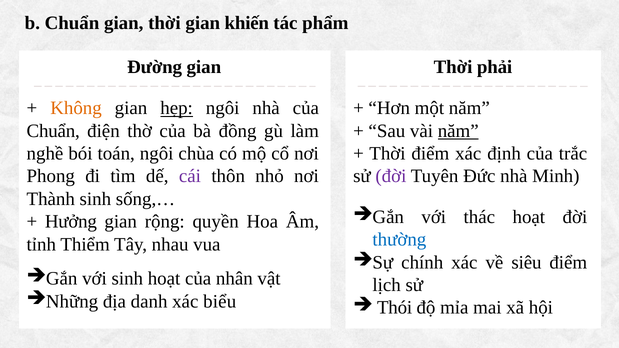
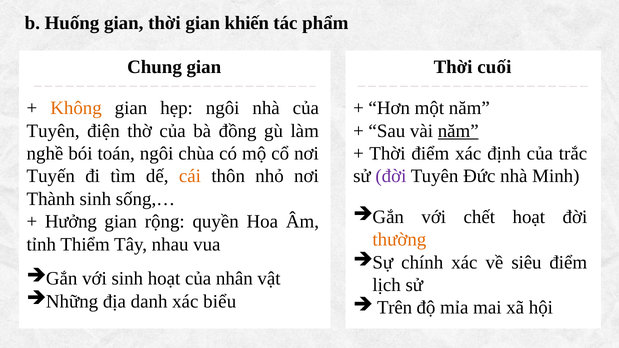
b Chuẩn: Chuẩn -> Huống
Đường: Đường -> Chung
phải: phải -> cuối
hẹp underline: present -> none
Chuẩn at (53, 131): Chuẩn -> Tuyên
Phong: Phong -> Tuyến
cái colour: purple -> orange
thác: thác -> chết
thường colour: blue -> orange
Thói: Thói -> Trên
